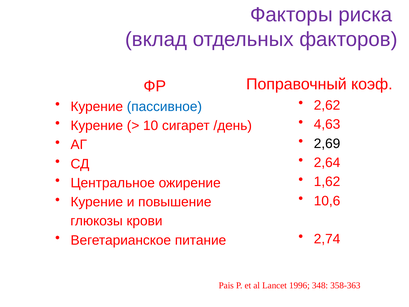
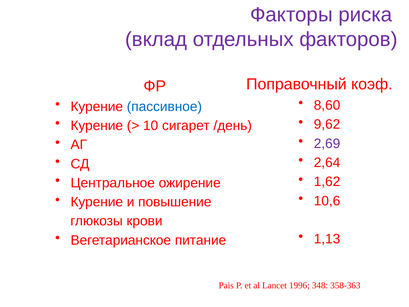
2,62: 2,62 -> 8,60
4,63: 4,63 -> 9,62
2,69 colour: black -> purple
2,74: 2,74 -> 1,13
